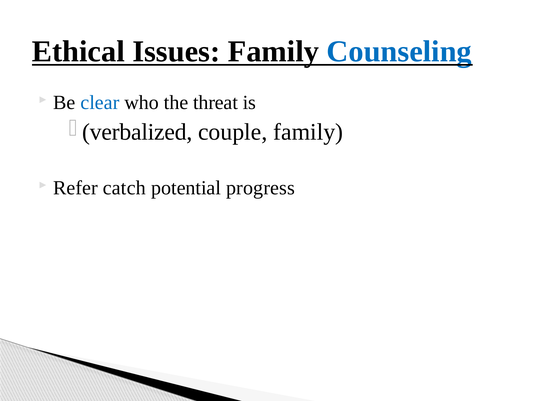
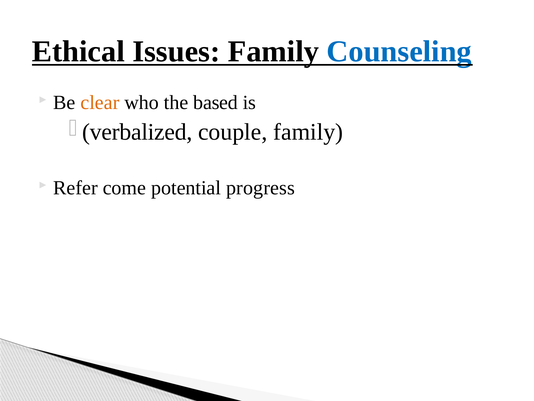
clear colour: blue -> orange
threat: threat -> based
catch: catch -> come
